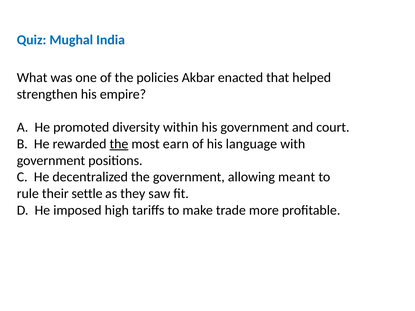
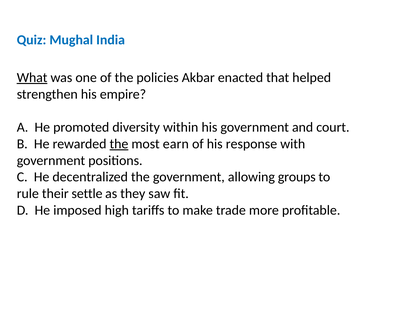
What underline: none -> present
language: language -> response
meant: meant -> groups
